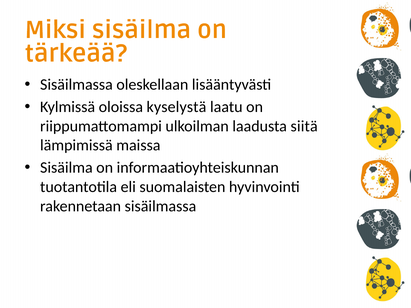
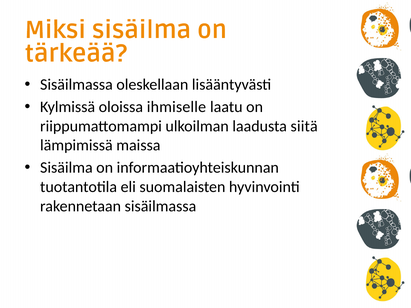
kyselystä: kyselystä -> ihmiselle
